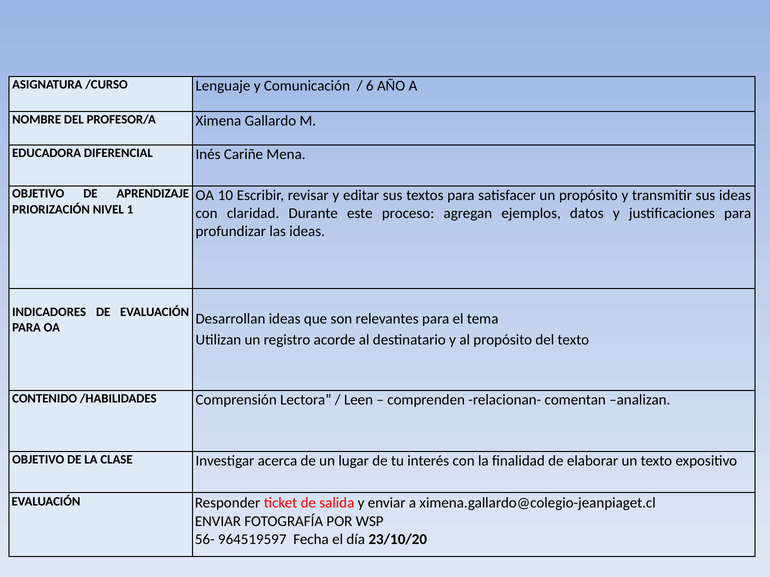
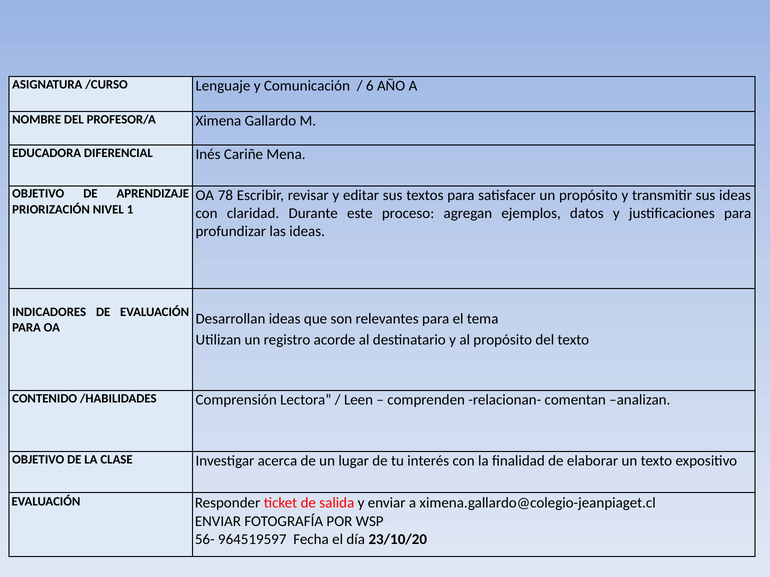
10: 10 -> 78
